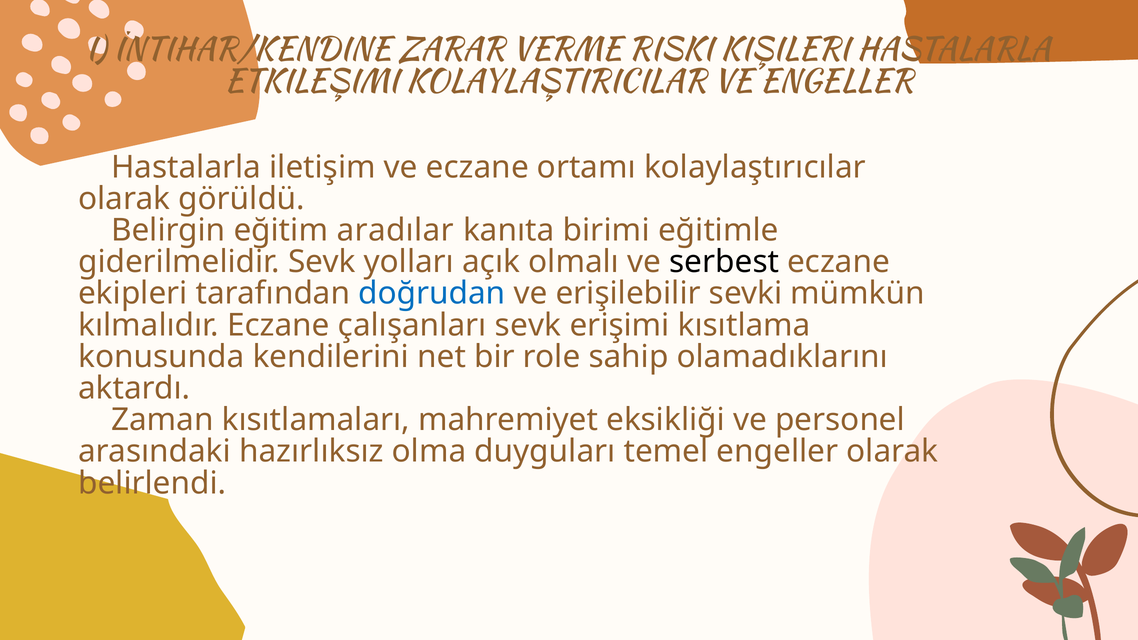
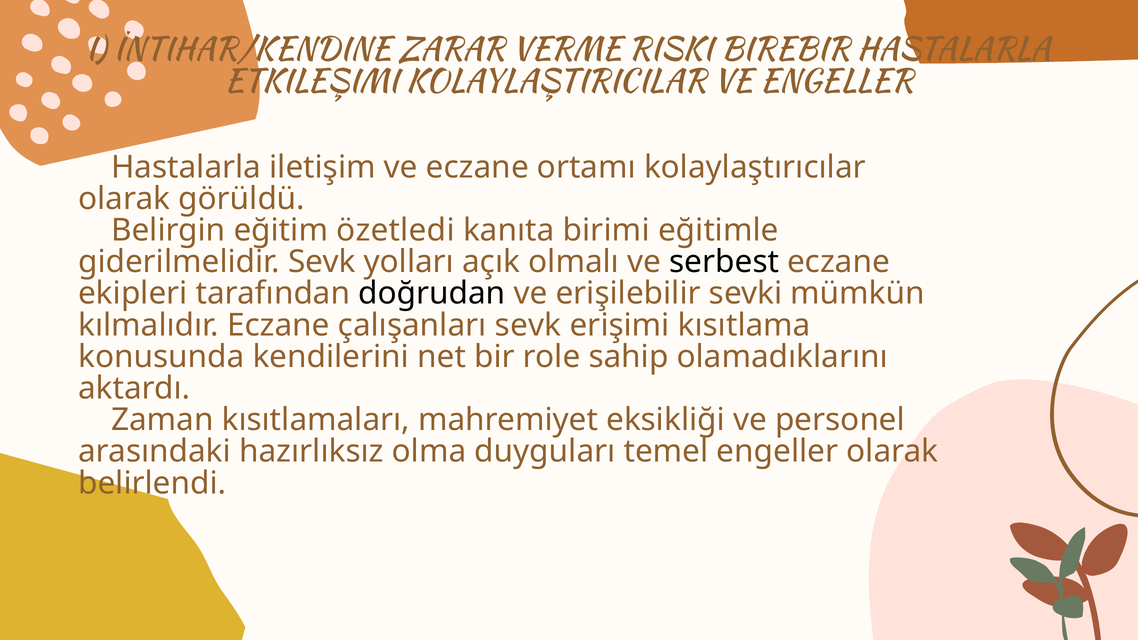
KIŞILERI: KIŞILERI -> BIREBIR
aradılar: aradılar -> özetledi
doğrudan colour: blue -> black
